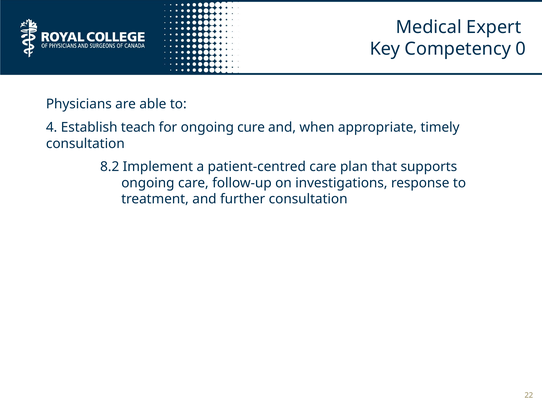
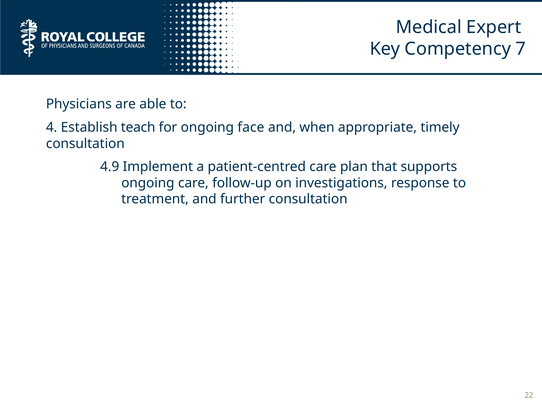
0: 0 -> 7
cure: cure -> face
8.2: 8.2 -> 4.9
